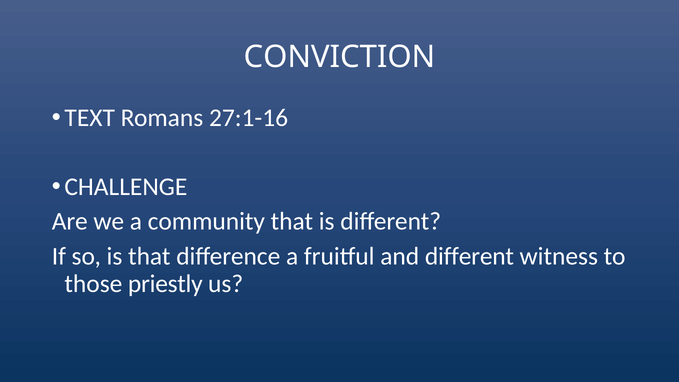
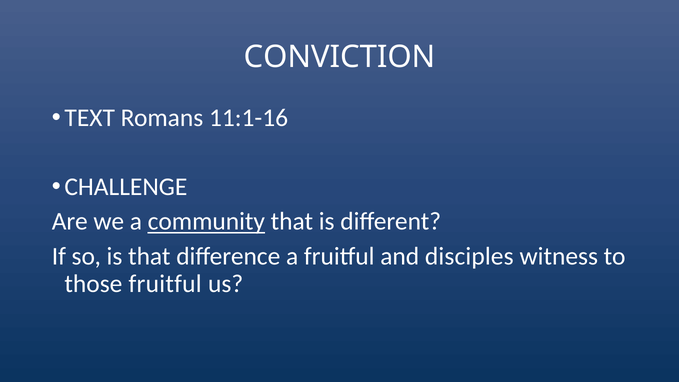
27:1-16: 27:1-16 -> 11:1-16
community underline: none -> present
and different: different -> disciples
those priestly: priestly -> fruitful
